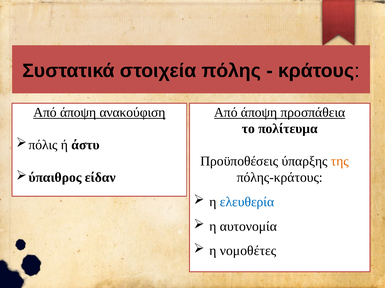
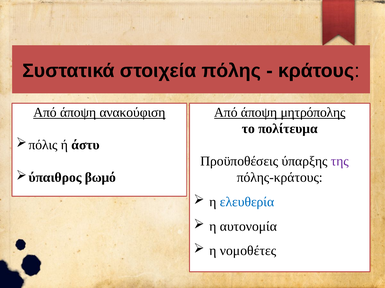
προσπάθεια: προσπάθεια -> μητρόπολης
της colour: orange -> purple
είδαν: είδαν -> βωμό
